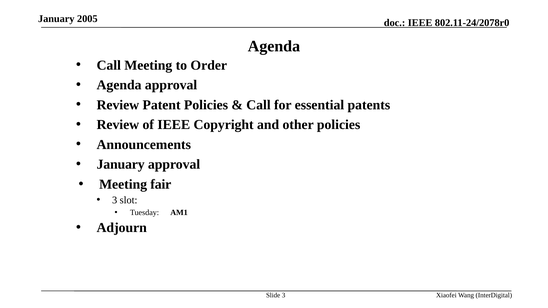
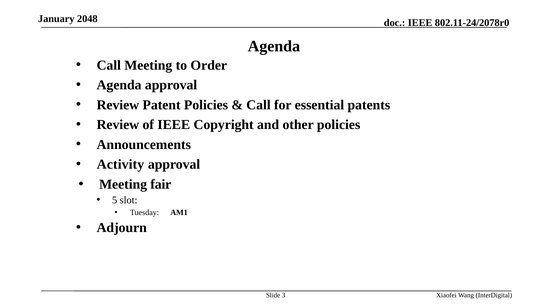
2005: 2005 -> 2048
January at (121, 165): January -> Activity
3 at (115, 200): 3 -> 5
